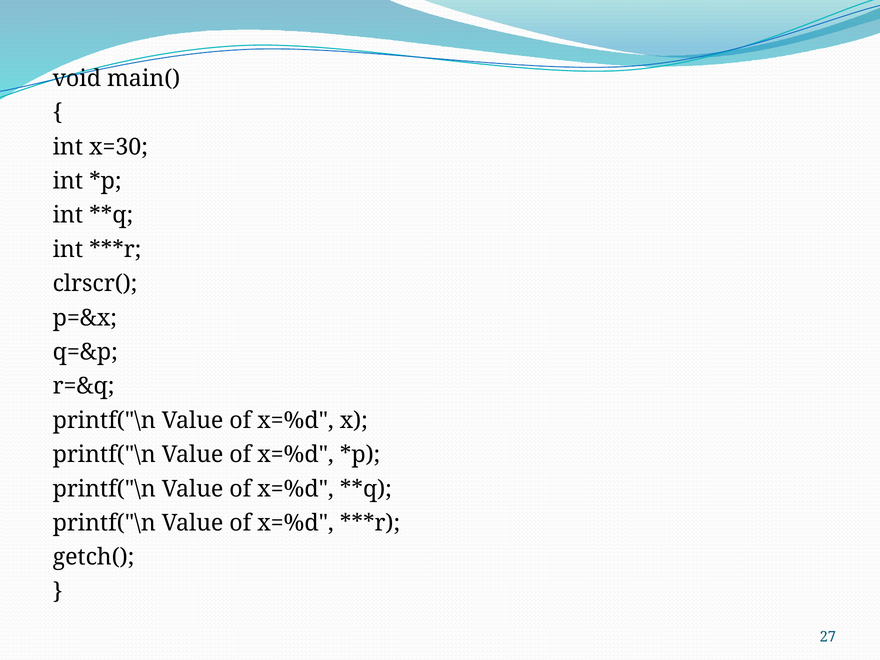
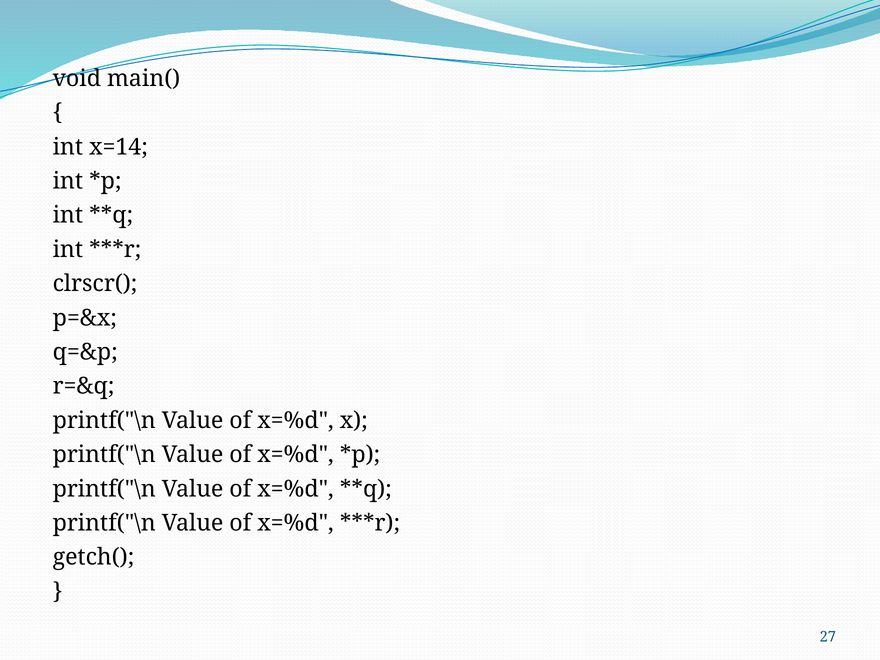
x=30: x=30 -> x=14
